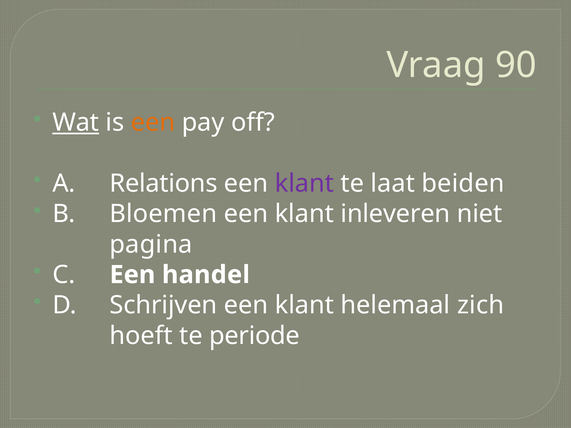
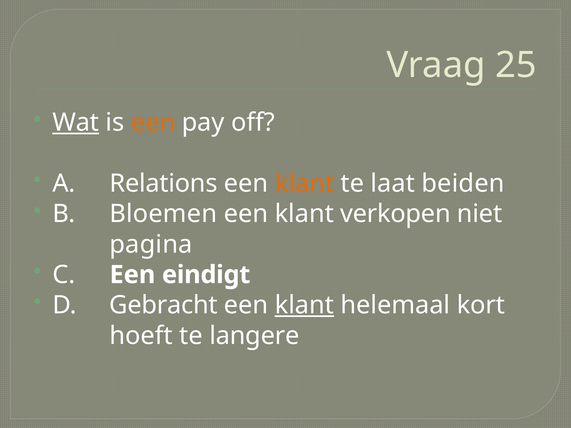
90: 90 -> 25
klant at (304, 184) colour: purple -> orange
inleveren: inleveren -> verkopen
handel: handel -> eindigt
Schrijven: Schrijven -> Gebracht
klant at (304, 305) underline: none -> present
zich: zich -> kort
periode: periode -> langere
